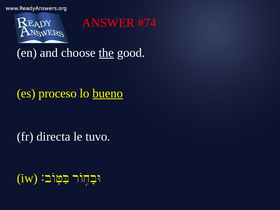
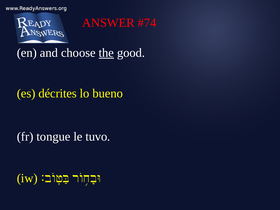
proceso: proceso -> décrites
bueno underline: present -> none
directa: directa -> tongue
